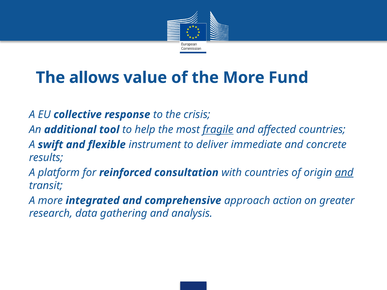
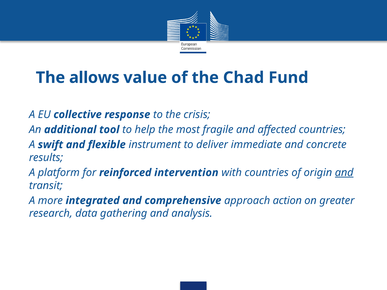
the More: More -> Chad
fragile underline: present -> none
consultation: consultation -> intervention
